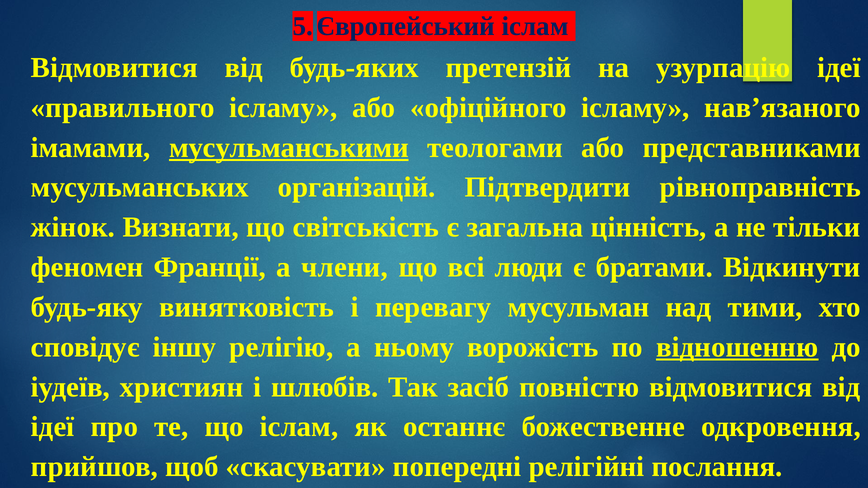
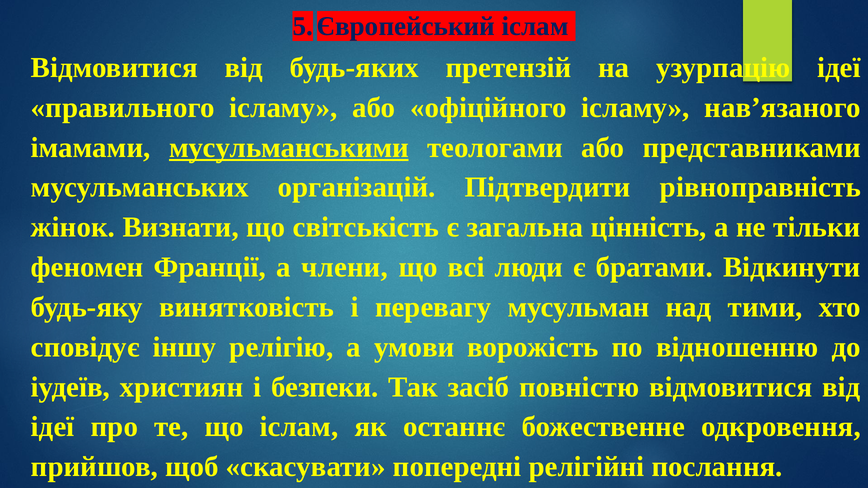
ньому: ньому -> умови
відношенню underline: present -> none
шлюбів: шлюбів -> безпеки
